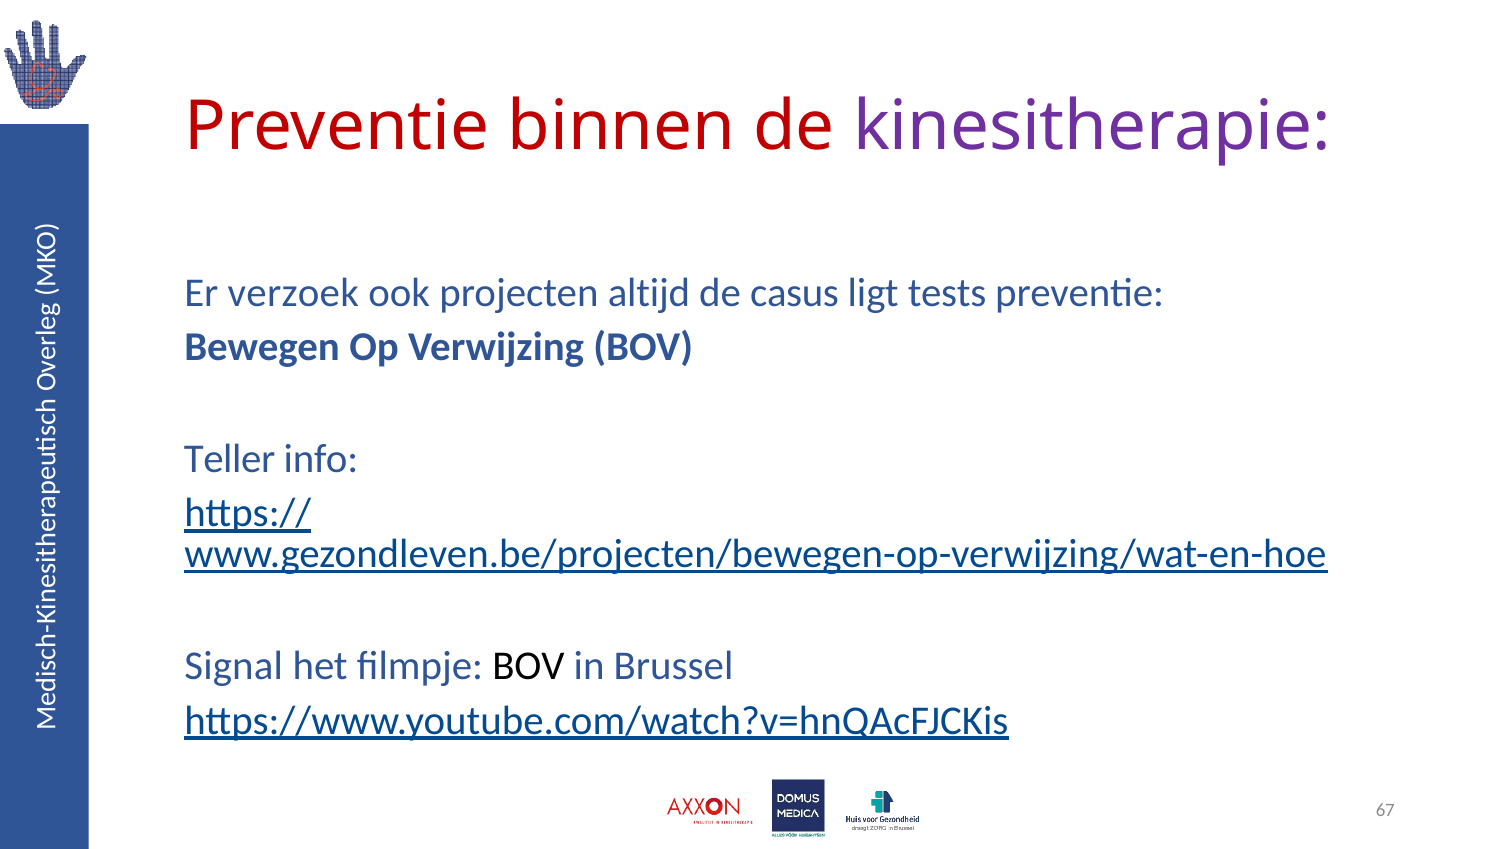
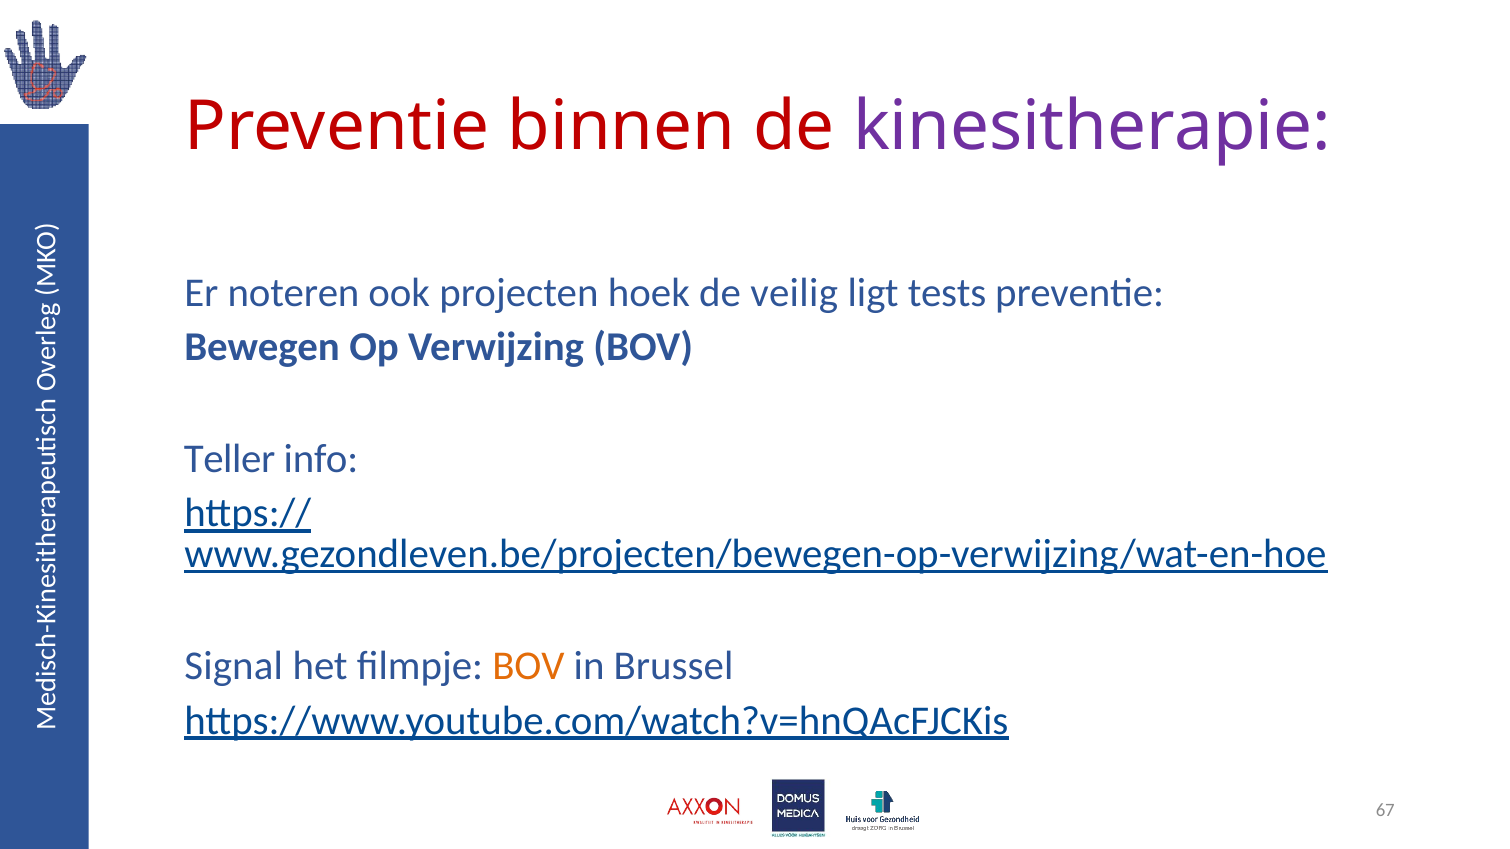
verzoek: verzoek -> noteren
altijd: altijd -> hoek
casus: casus -> veilig
BOV at (528, 666) colour: black -> orange
